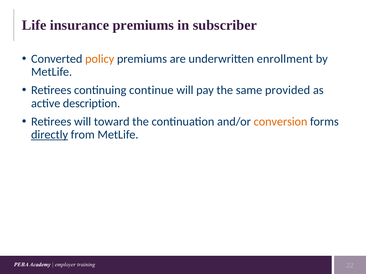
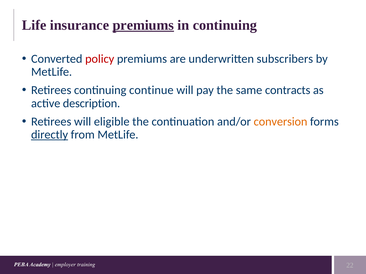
premiums at (143, 25) underline: none -> present
in subscriber: subscriber -> continuing
policy colour: orange -> red
enrollment: enrollment -> subscribers
provided: provided -> contracts
toward: toward -> eligible
